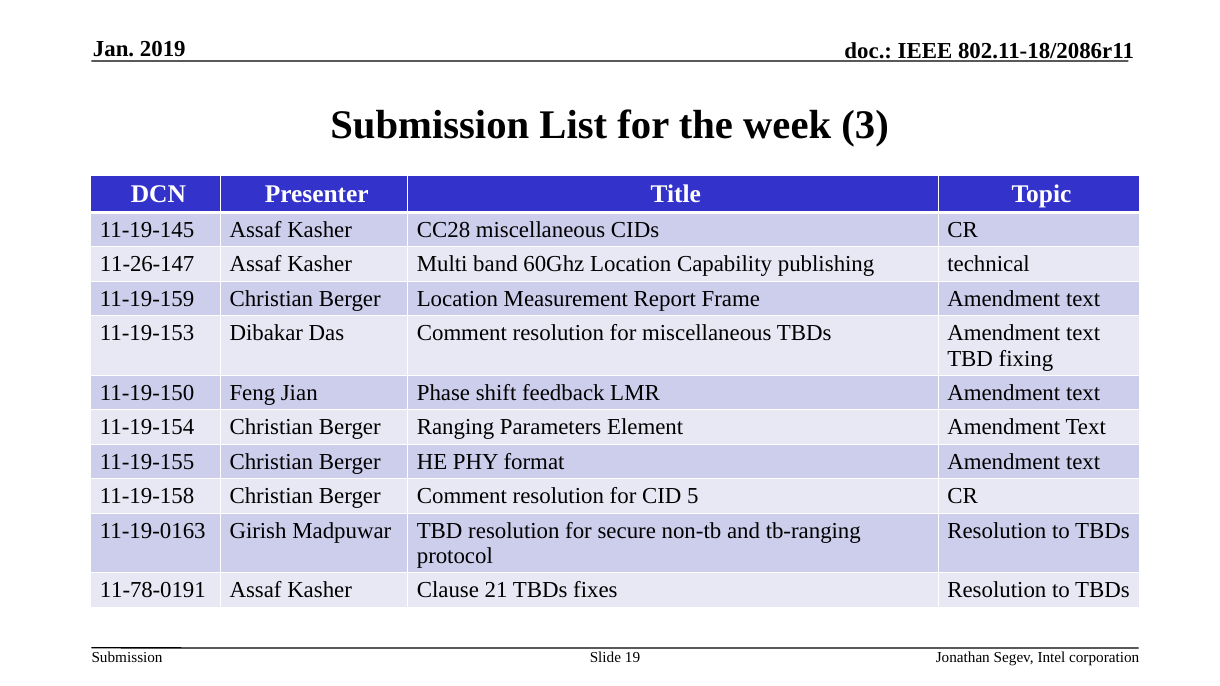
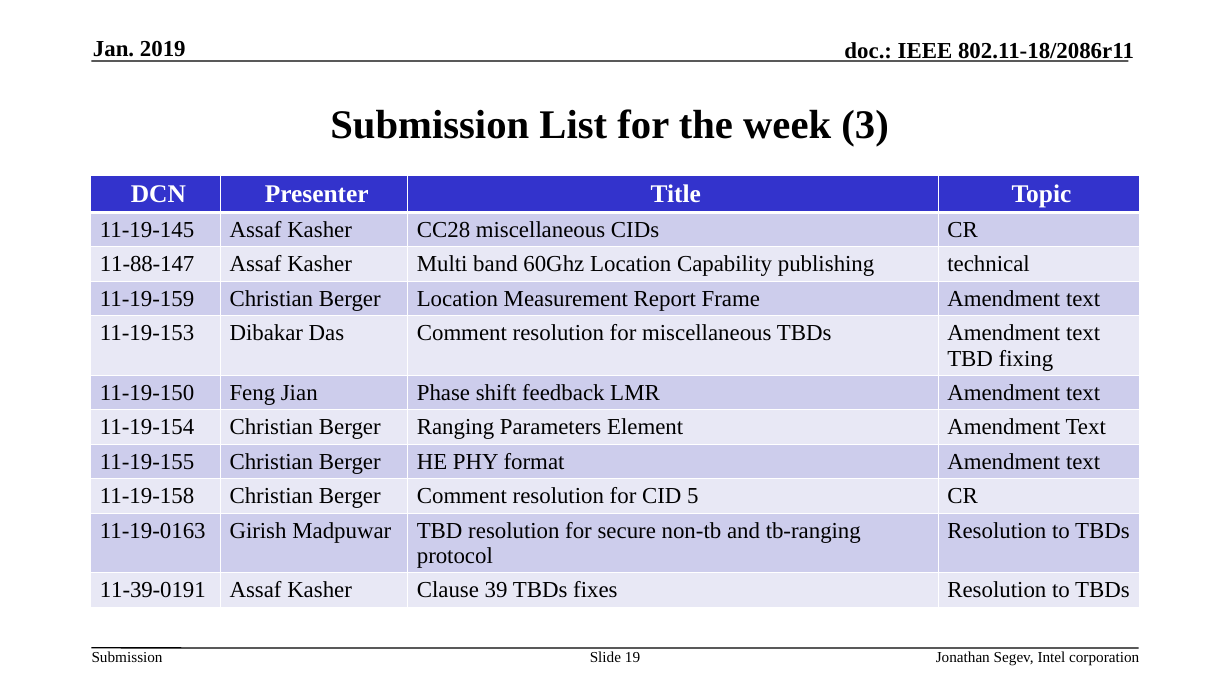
11-26-147: 11-26-147 -> 11-88-147
11-78-0191: 11-78-0191 -> 11-39-0191
21: 21 -> 39
